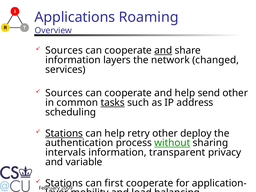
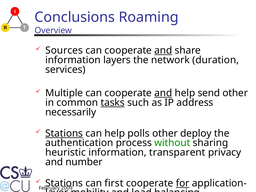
Applications: Applications -> Conclusions
changed: changed -> duration
Sources at (64, 93): Sources -> Multiple
and at (163, 93) underline: none -> present
scheduling: scheduling -> necessarily
retry: retry -> polls
without underline: present -> none
intervals: intervals -> heuristic
variable: variable -> number
for underline: none -> present
